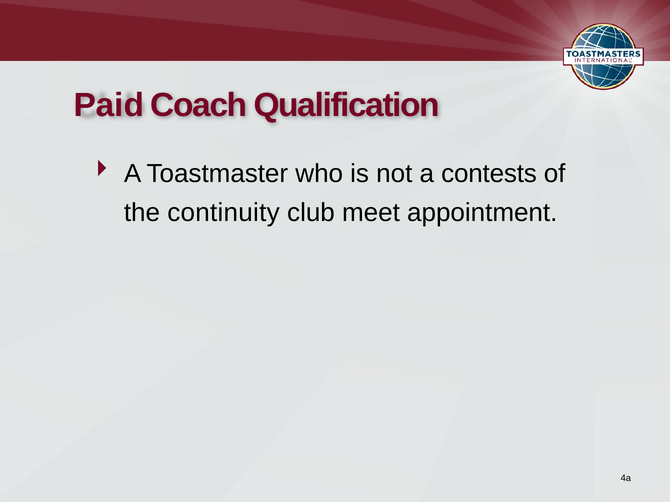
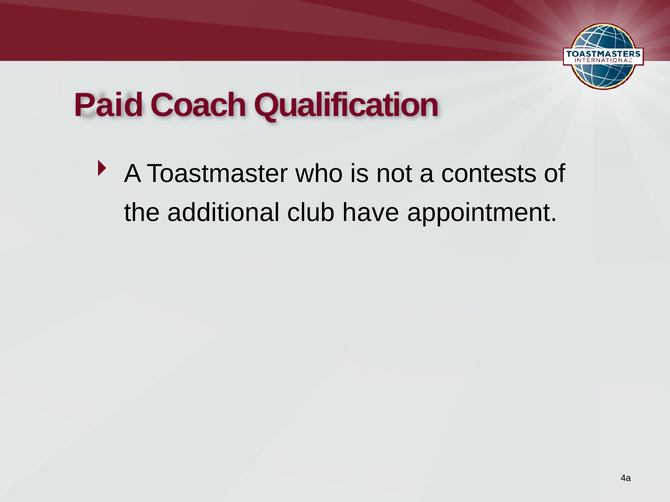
continuity: continuity -> additional
meet: meet -> have
